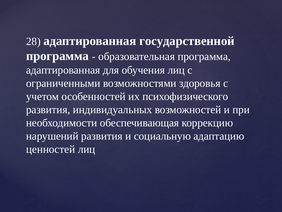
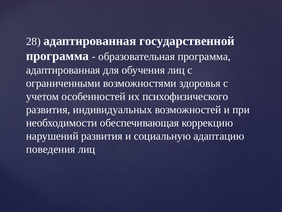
ценностей: ценностей -> поведения
